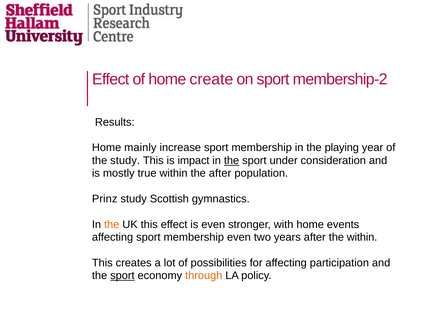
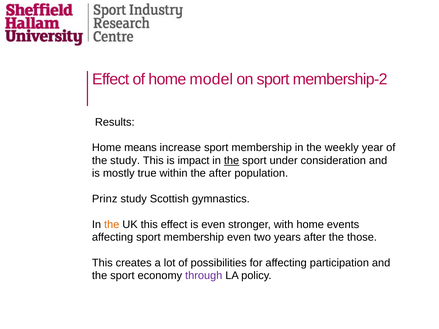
create: create -> model
mainly: mainly -> means
playing: playing -> weekly
the within: within -> those
sport at (122, 276) underline: present -> none
through colour: orange -> purple
